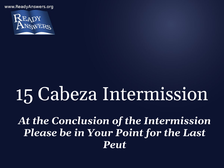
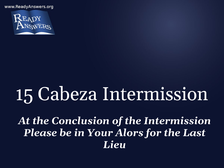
Point: Point -> Alors
Peut: Peut -> Lieu
